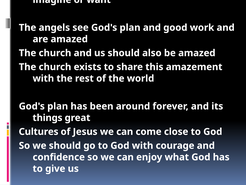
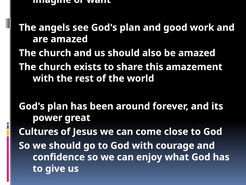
things at (47, 117): things -> power
